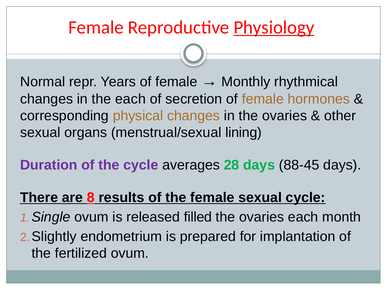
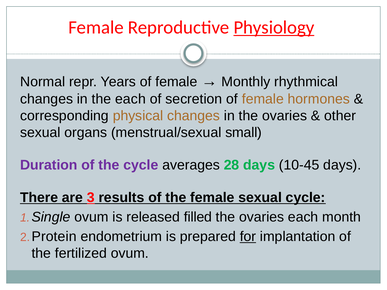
lining: lining -> small
88-45: 88-45 -> 10-45
8: 8 -> 3
Slightly: Slightly -> Protein
for underline: none -> present
